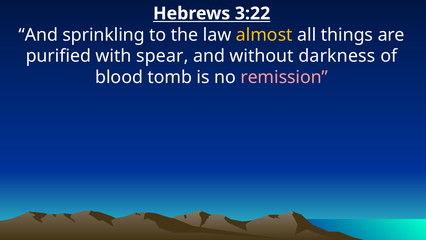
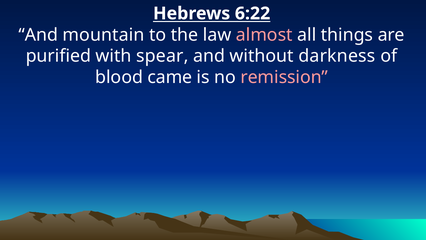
3:22: 3:22 -> 6:22
sprinkling: sprinkling -> mountain
almost colour: yellow -> pink
tomb: tomb -> came
